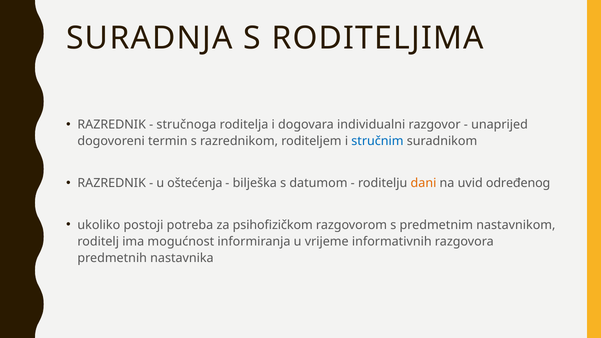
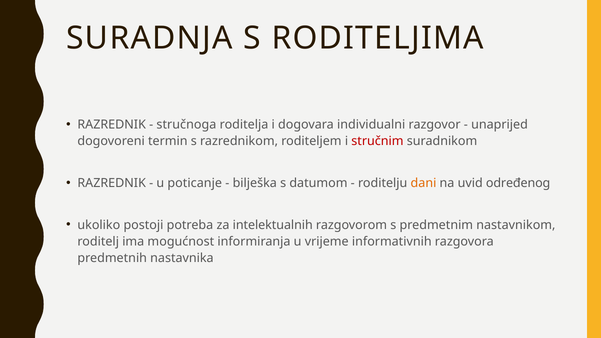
stručnim colour: blue -> red
oštećenja: oštećenja -> poticanje
psihofizičkom: psihofizičkom -> intelektualnih
